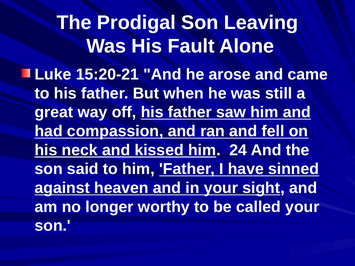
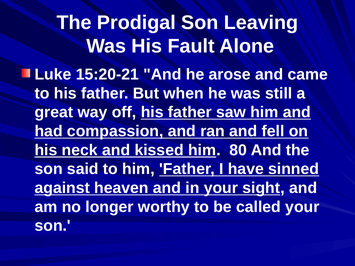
24: 24 -> 80
